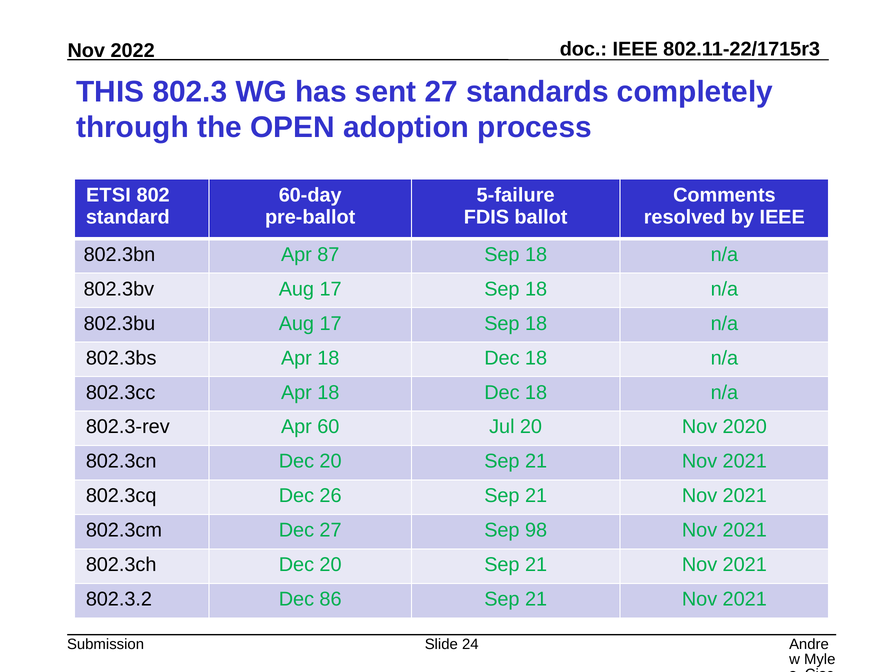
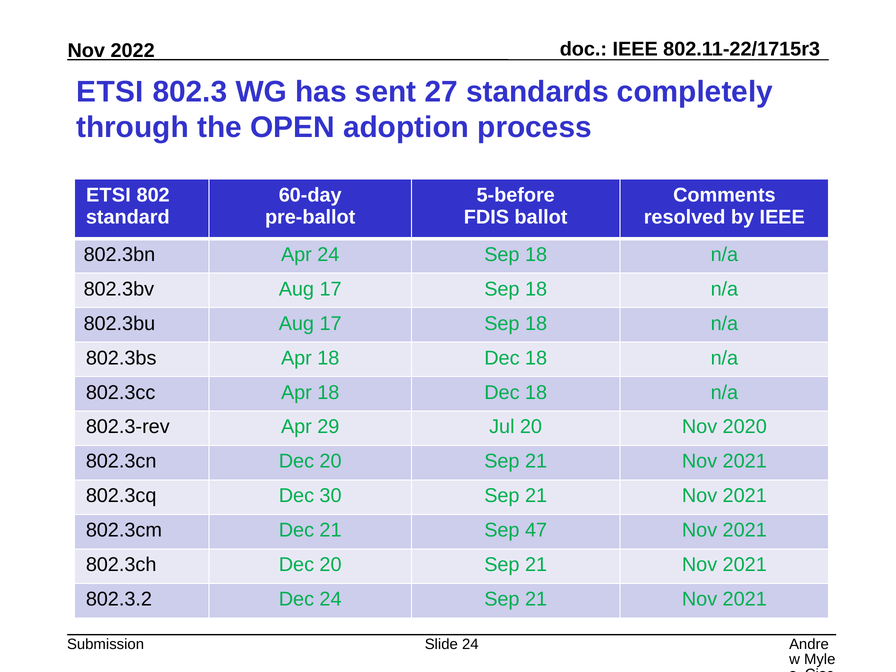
THIS at (110, 92): THIS -> ETSI
5-failure: 5-failure -> 5-before
Apr 87: 87 -> 24
60: 60 -> 29
26: 26 -> 30
Dec 27: 27 -> 21
98: 98 -> 47
Dec 86: 86 -> 24
